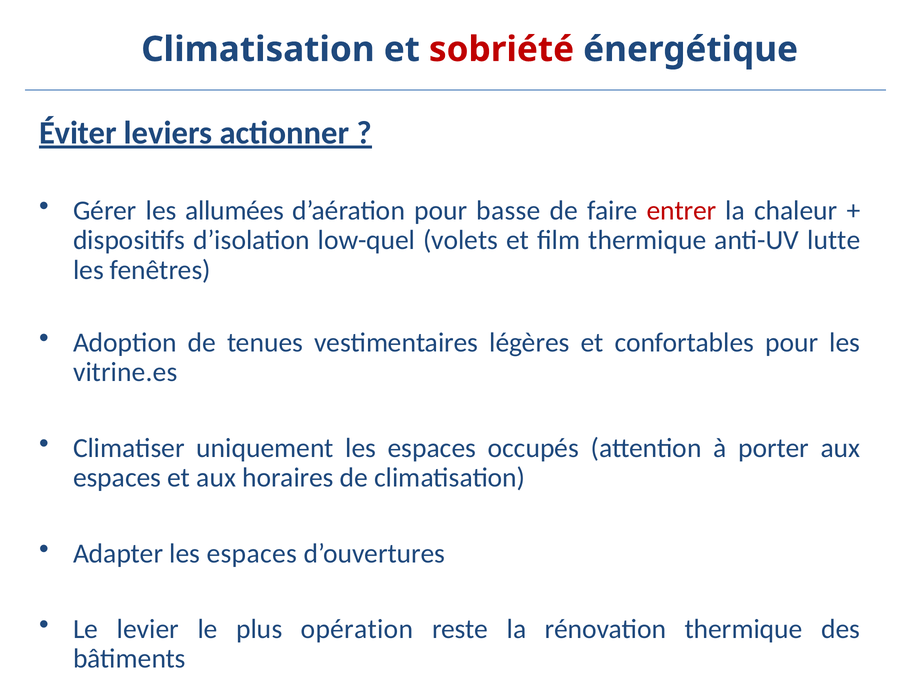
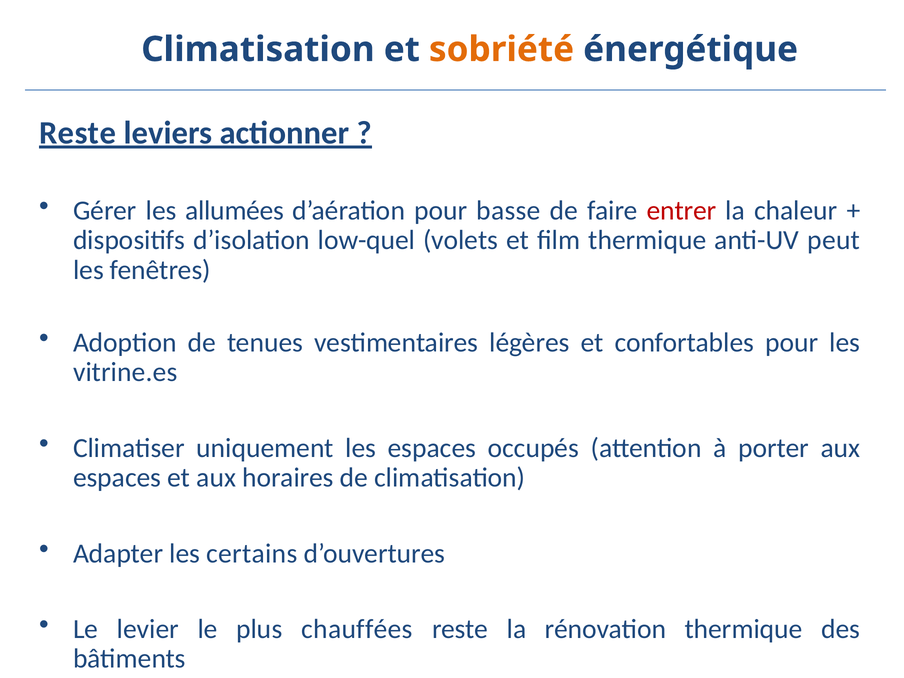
sobriété colour: red -> orange
Éviter at (78, 133): Éviter -> Reste
lutte: lutte -> peut
Adapter les espaces: espaces -> certains
opération: opération -> chauffées
